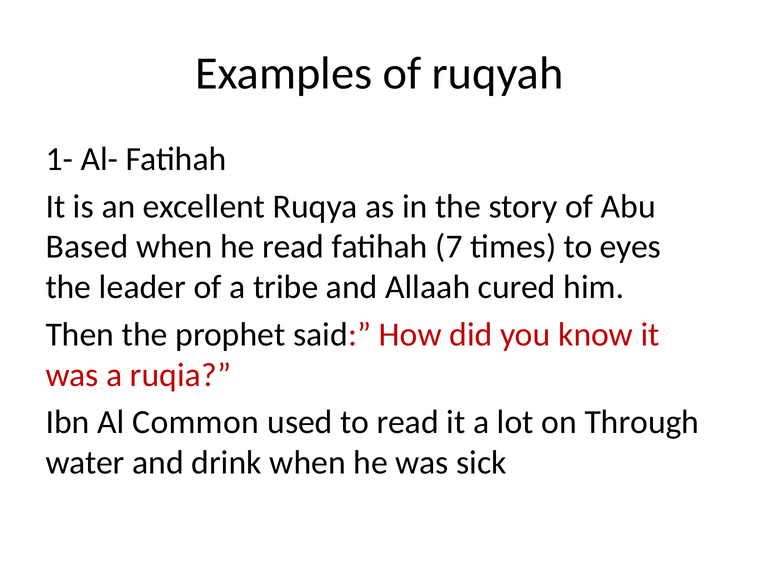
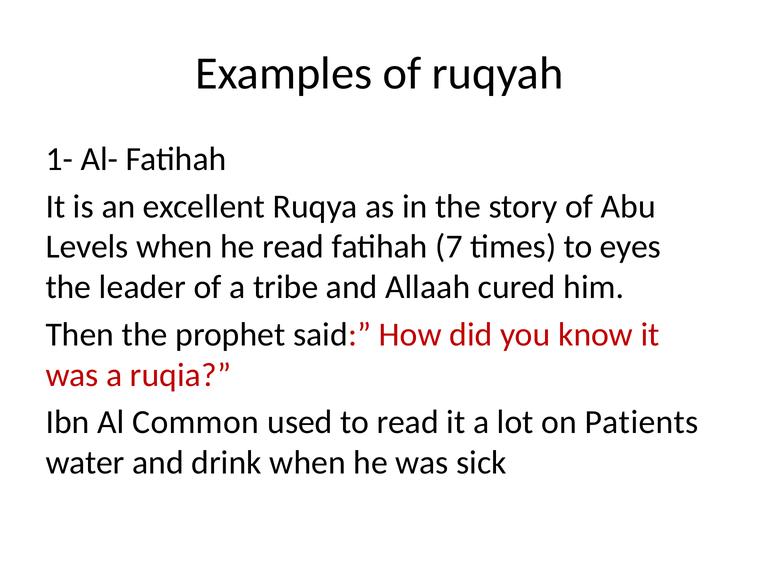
Based: Based -> Levels
Through: Through -> Patients
